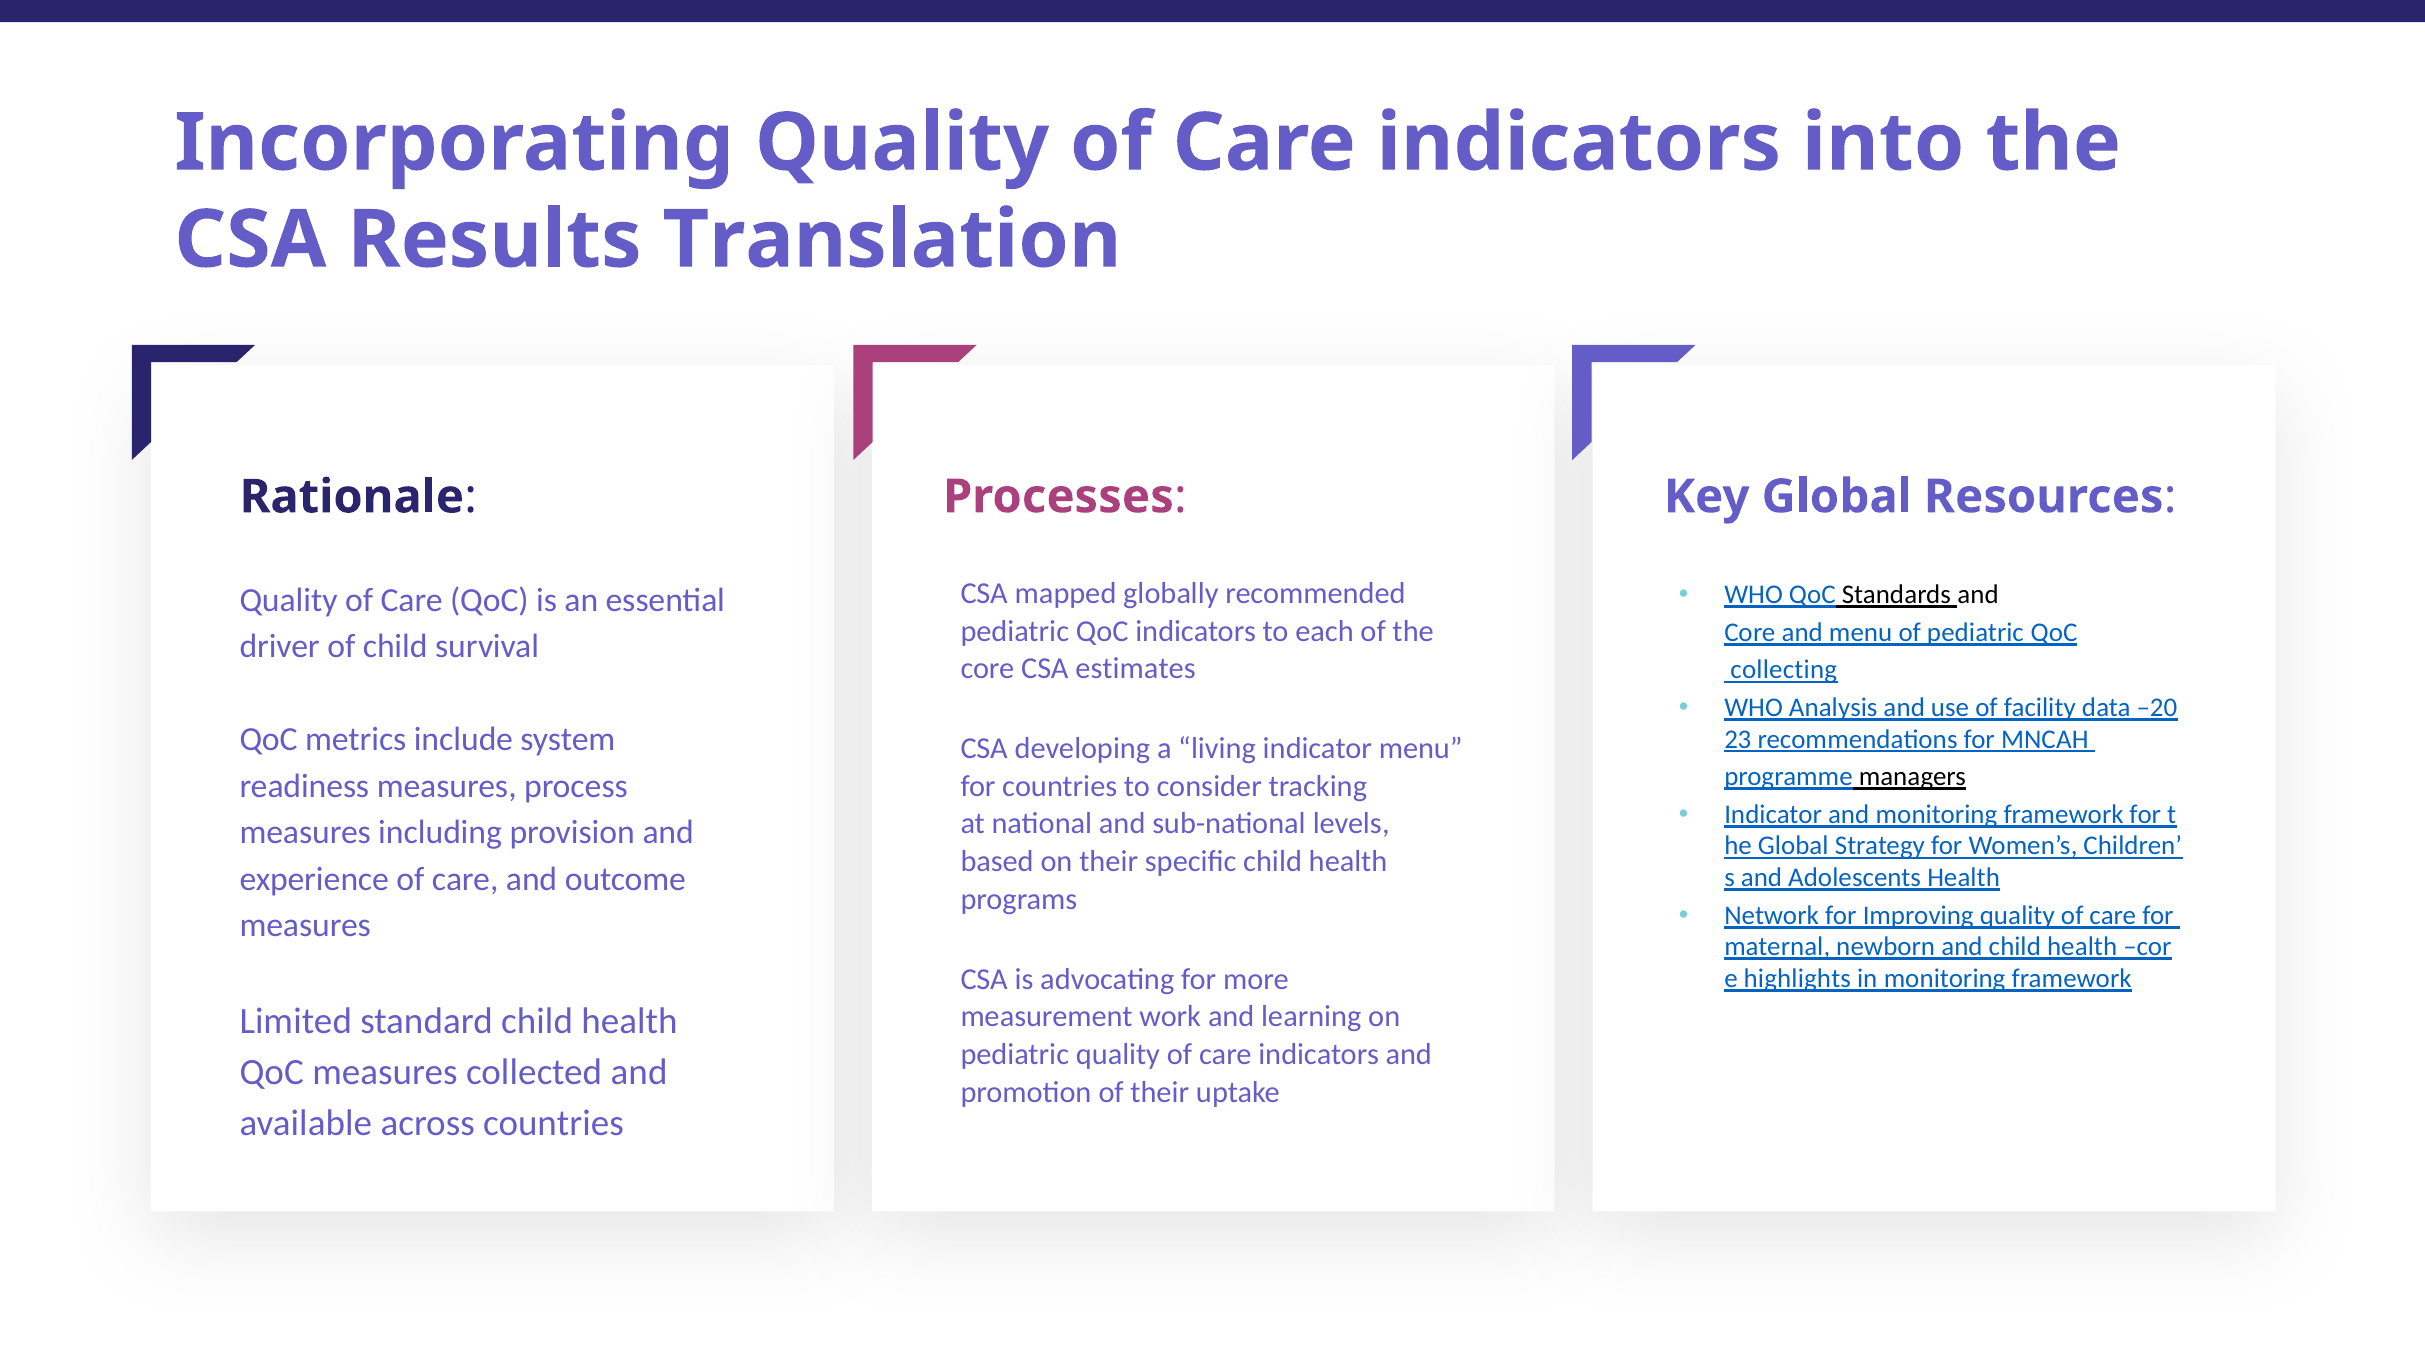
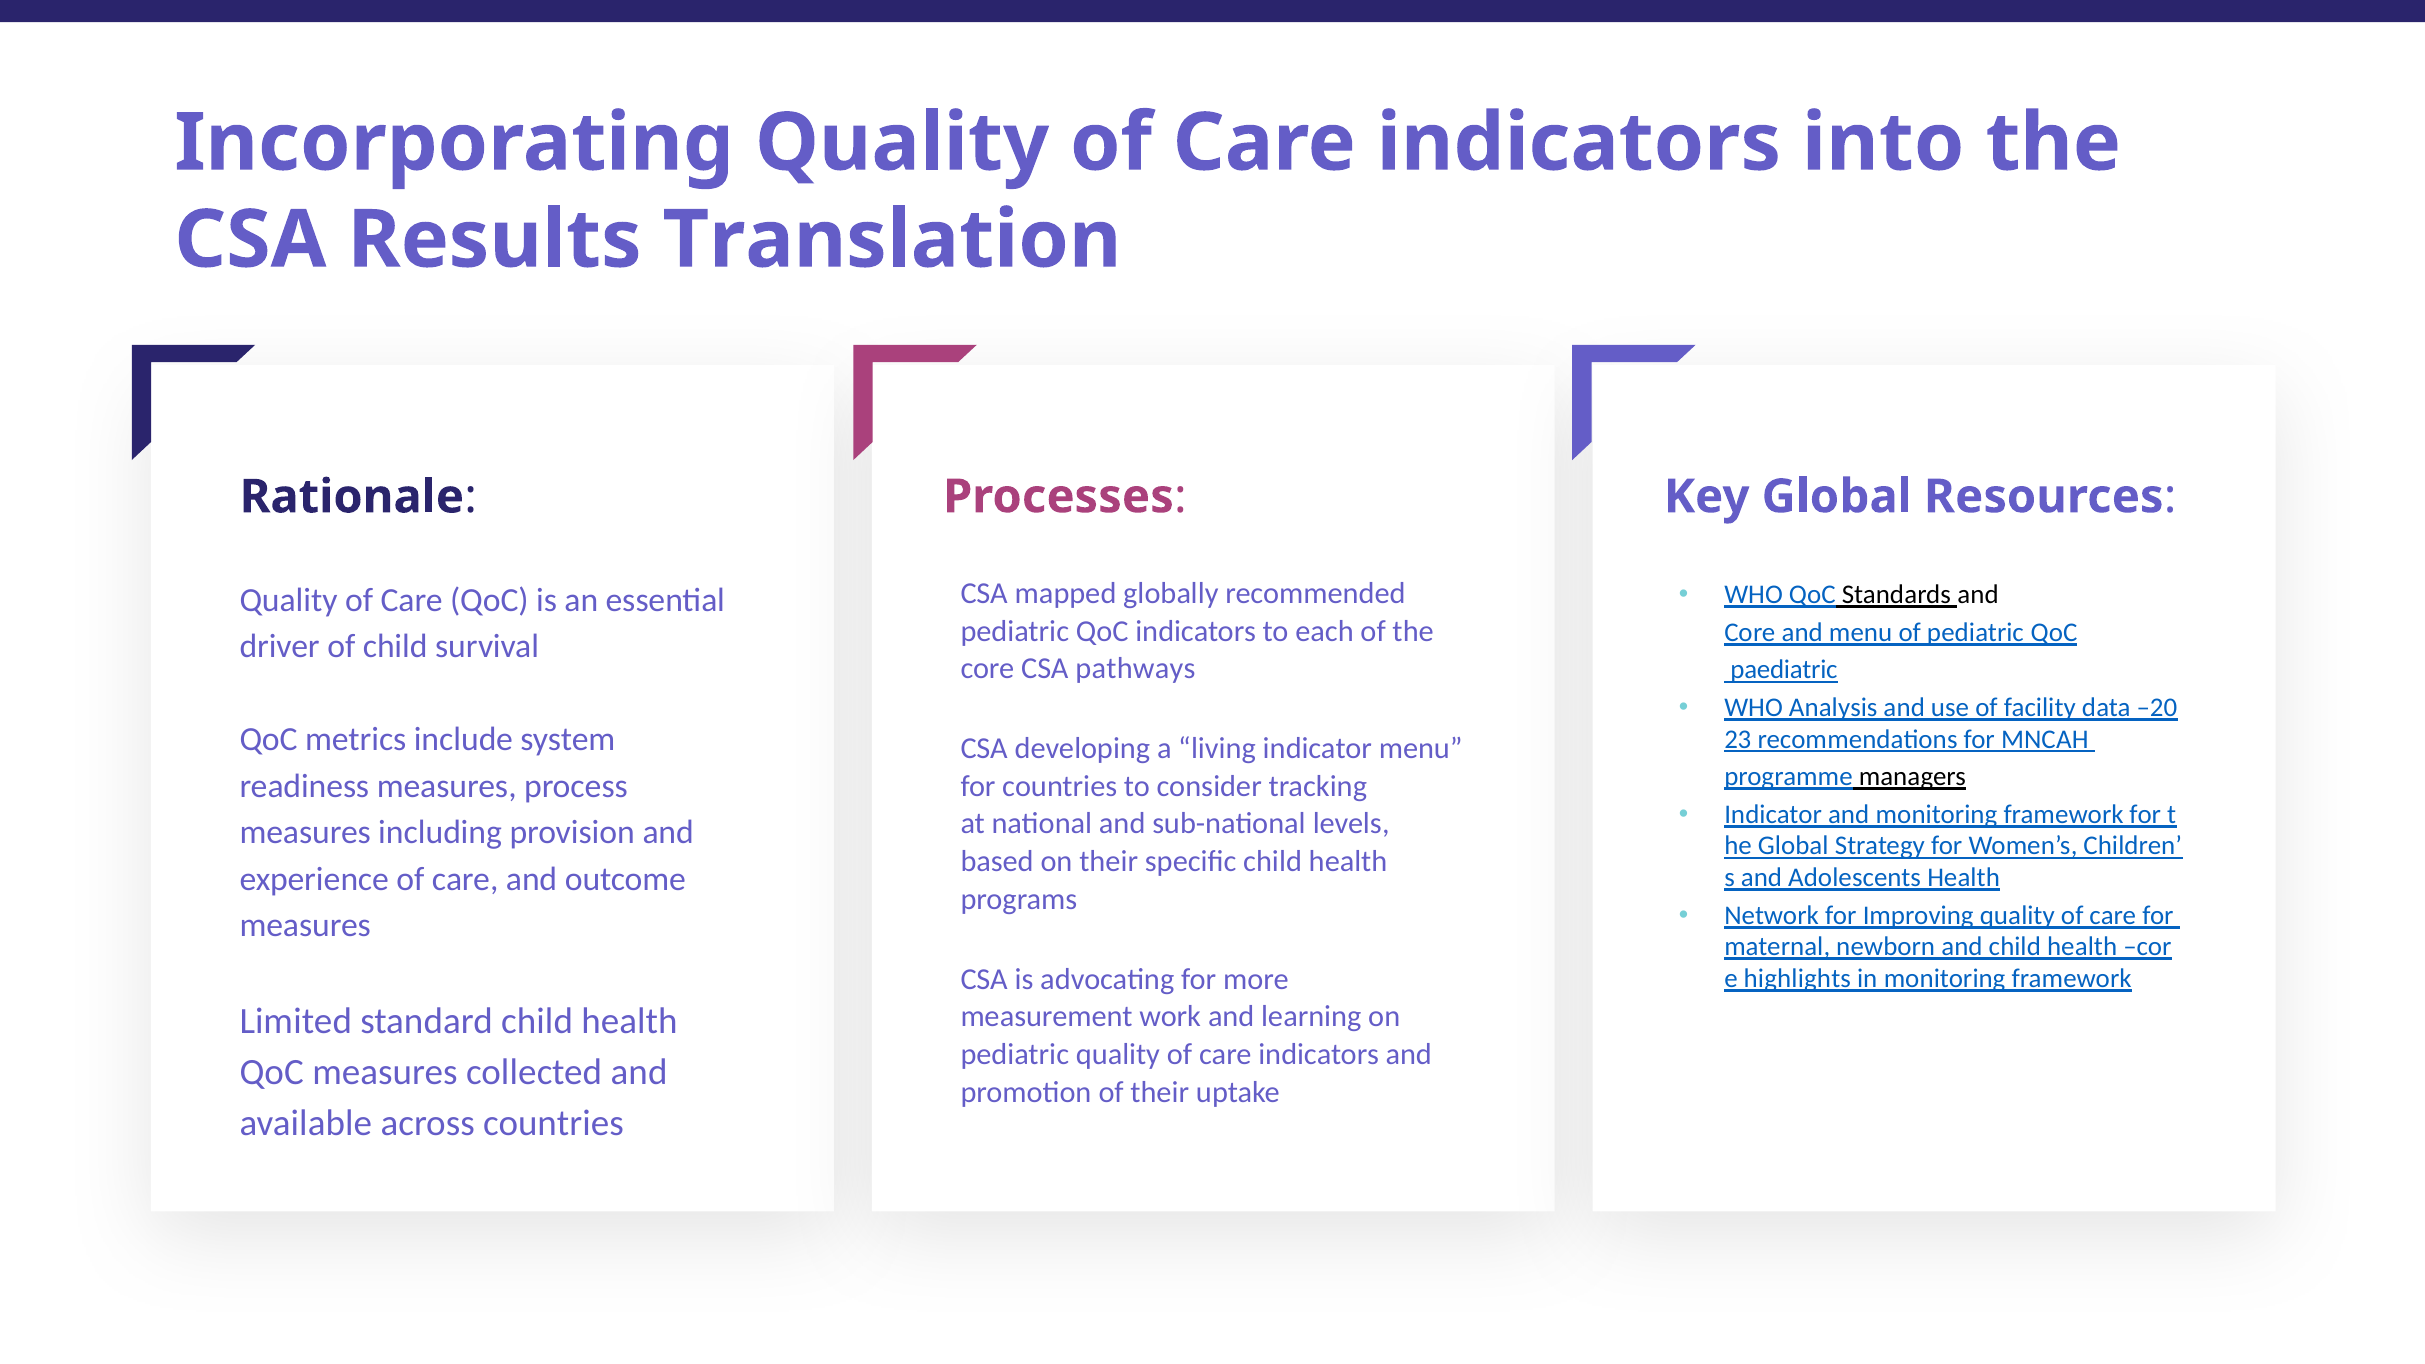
estimates: estimates -> pathways
collecting: collecting -> paediatric
